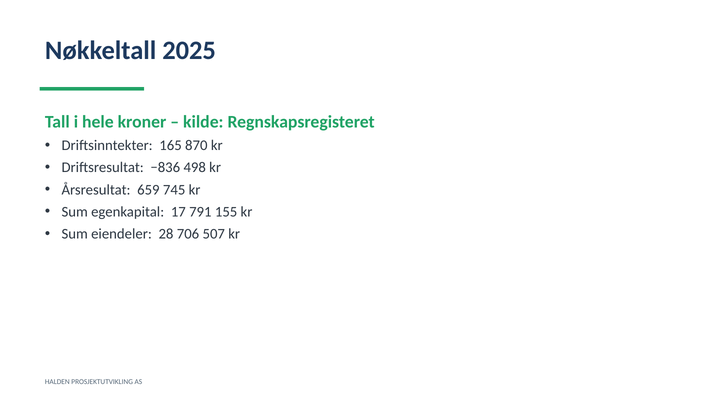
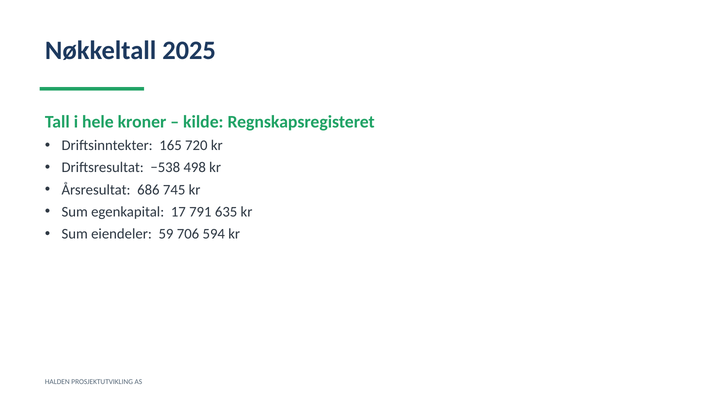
870: 870 -> 720
−836: −836 -> −538
659: 659 -> 686
155: 155 -> 635
28: 28 -> 59
507: 507 -> 594
